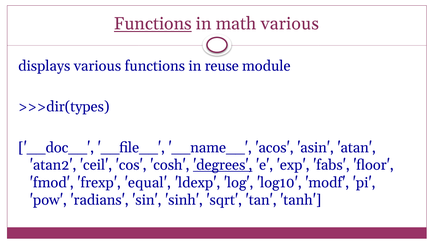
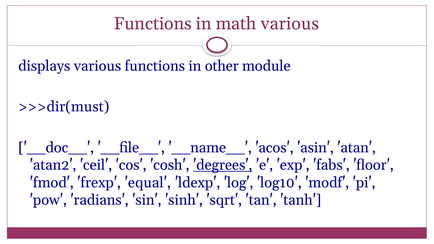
Functions at (153, 24) underline: present -> none
reuse: reuse -> other
>>>dir(types: >>>dir(types -> >>>dir(must
